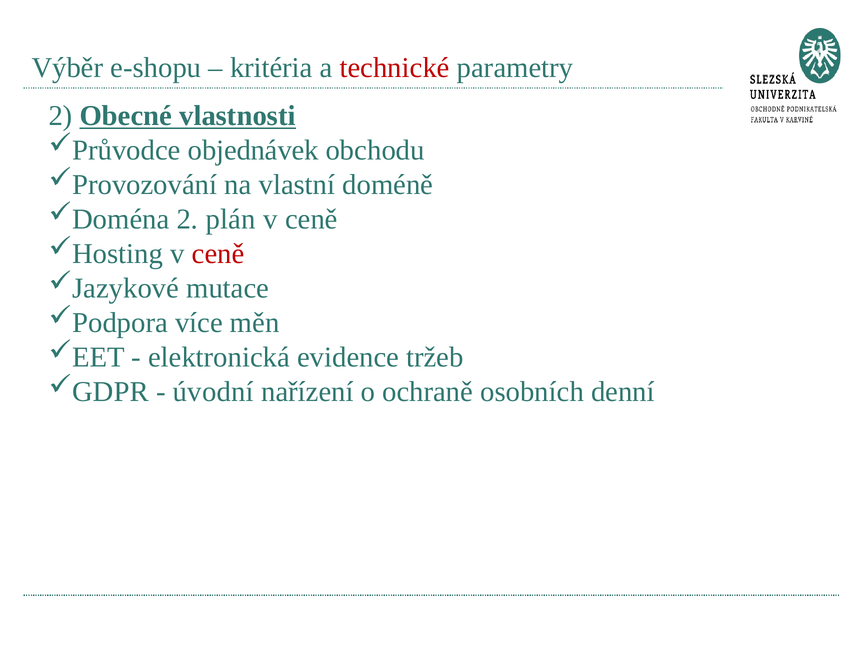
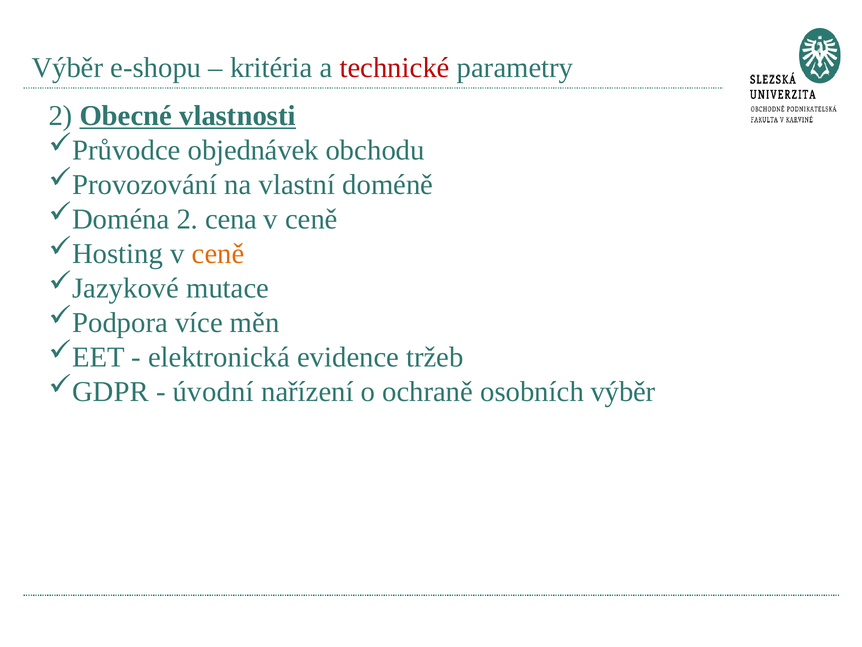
plán: plán -> cena
ceně at (218, 253) colour: red -> orange
osobních denní: denní -> výběr
